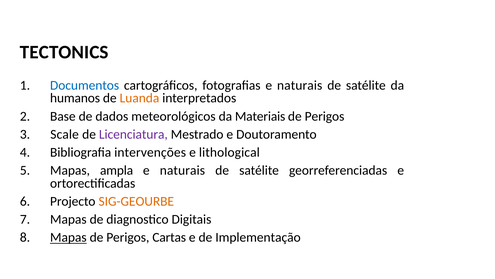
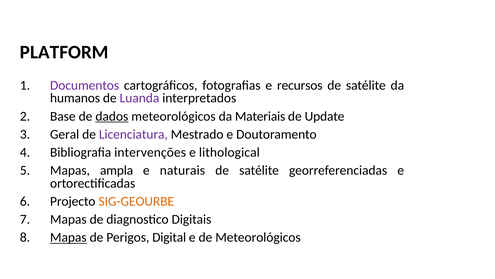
TECTONICS: TECTONICS -> PLATFORM
Documentos colour: blue -> purple
fotografias e naturais: naturais -> recursos
Luanda colour: orange -> purple
dados underline: none -> present
Perigos at (325, 116): Perigos -> Update
Scale: Scale -> Geral
Cartas: Cartas -> Digital
de Implementação: Implementação -> Meteorológicos
